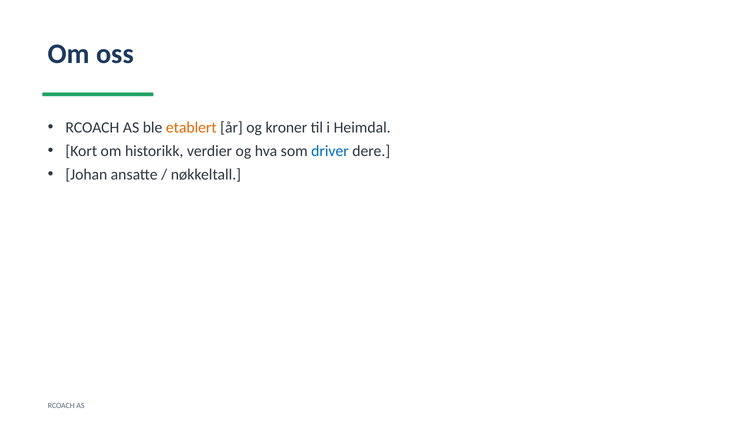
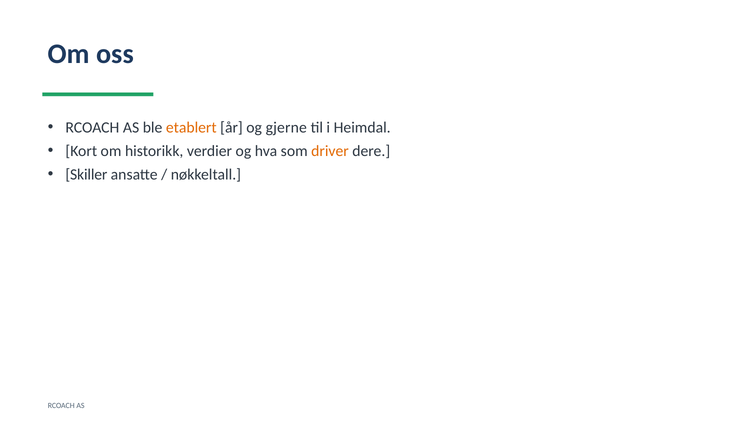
kroner: kroner -> gjerne
driver colour: blue -> orange
Johan: Johan -> Skiller
